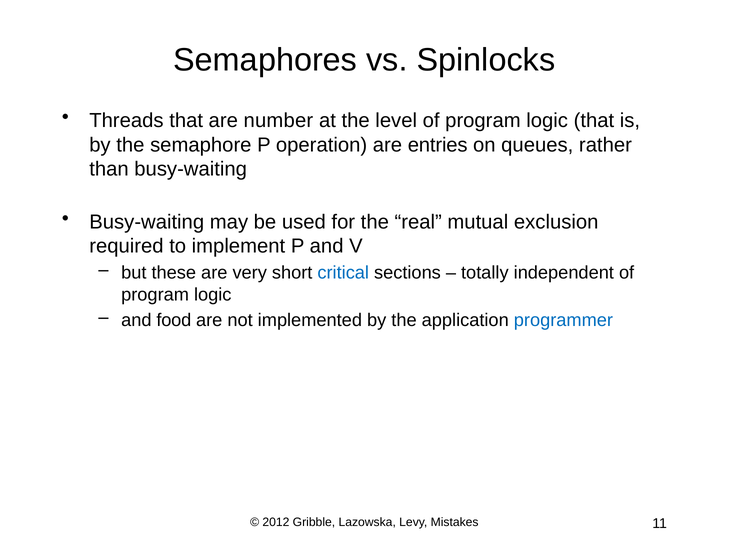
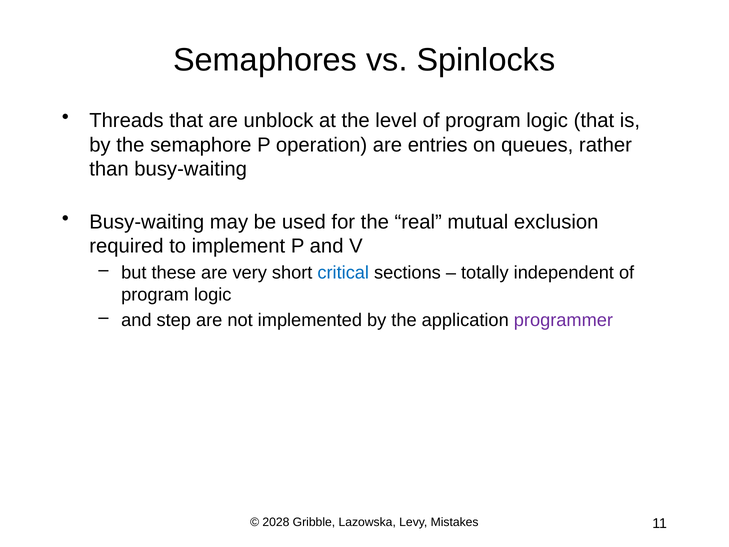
number: number -> unblock
food: food -> step
programmer colour: blue -> purple
2012: 2012 -> 2028
